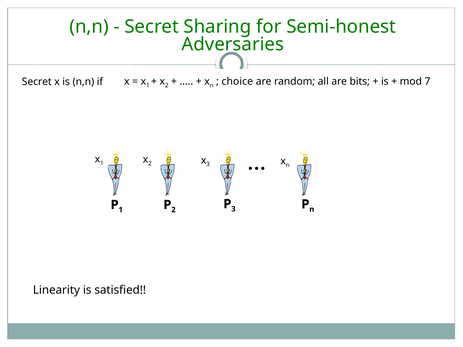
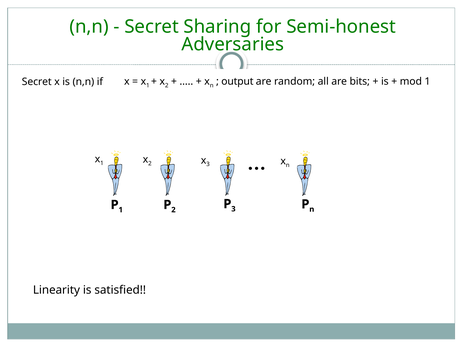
choice: choice -> output
mod 7: 7 -> 1
